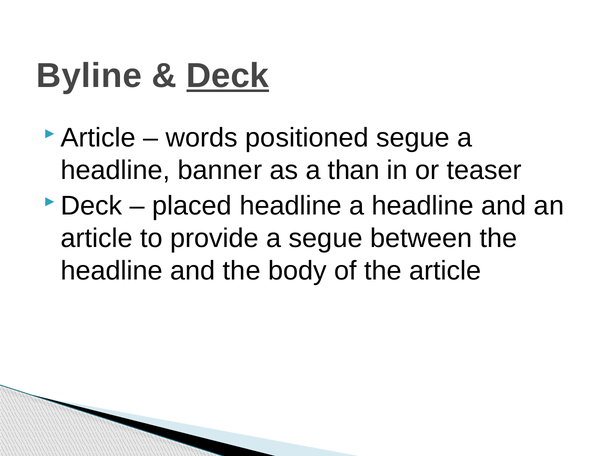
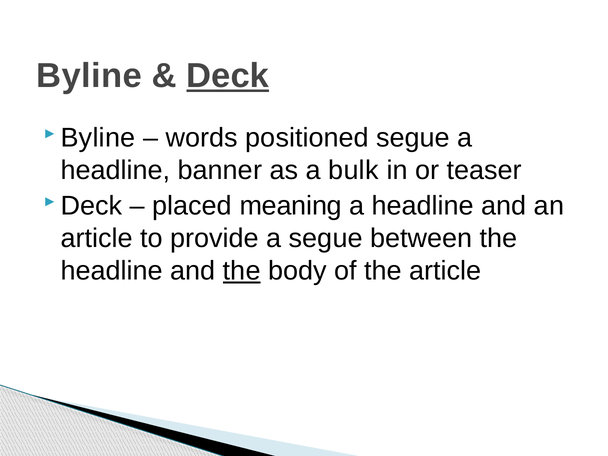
Article at (98, 138): Article -> Byline
than: than -> bulk
placed headline: headline -> meaning
the at (242, 271) underline: none -> present
